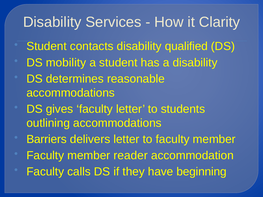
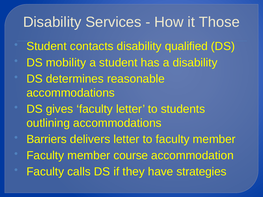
Clarity: Clarity -> Those
reader: reader -> course
beginning: beginning -> strategies
